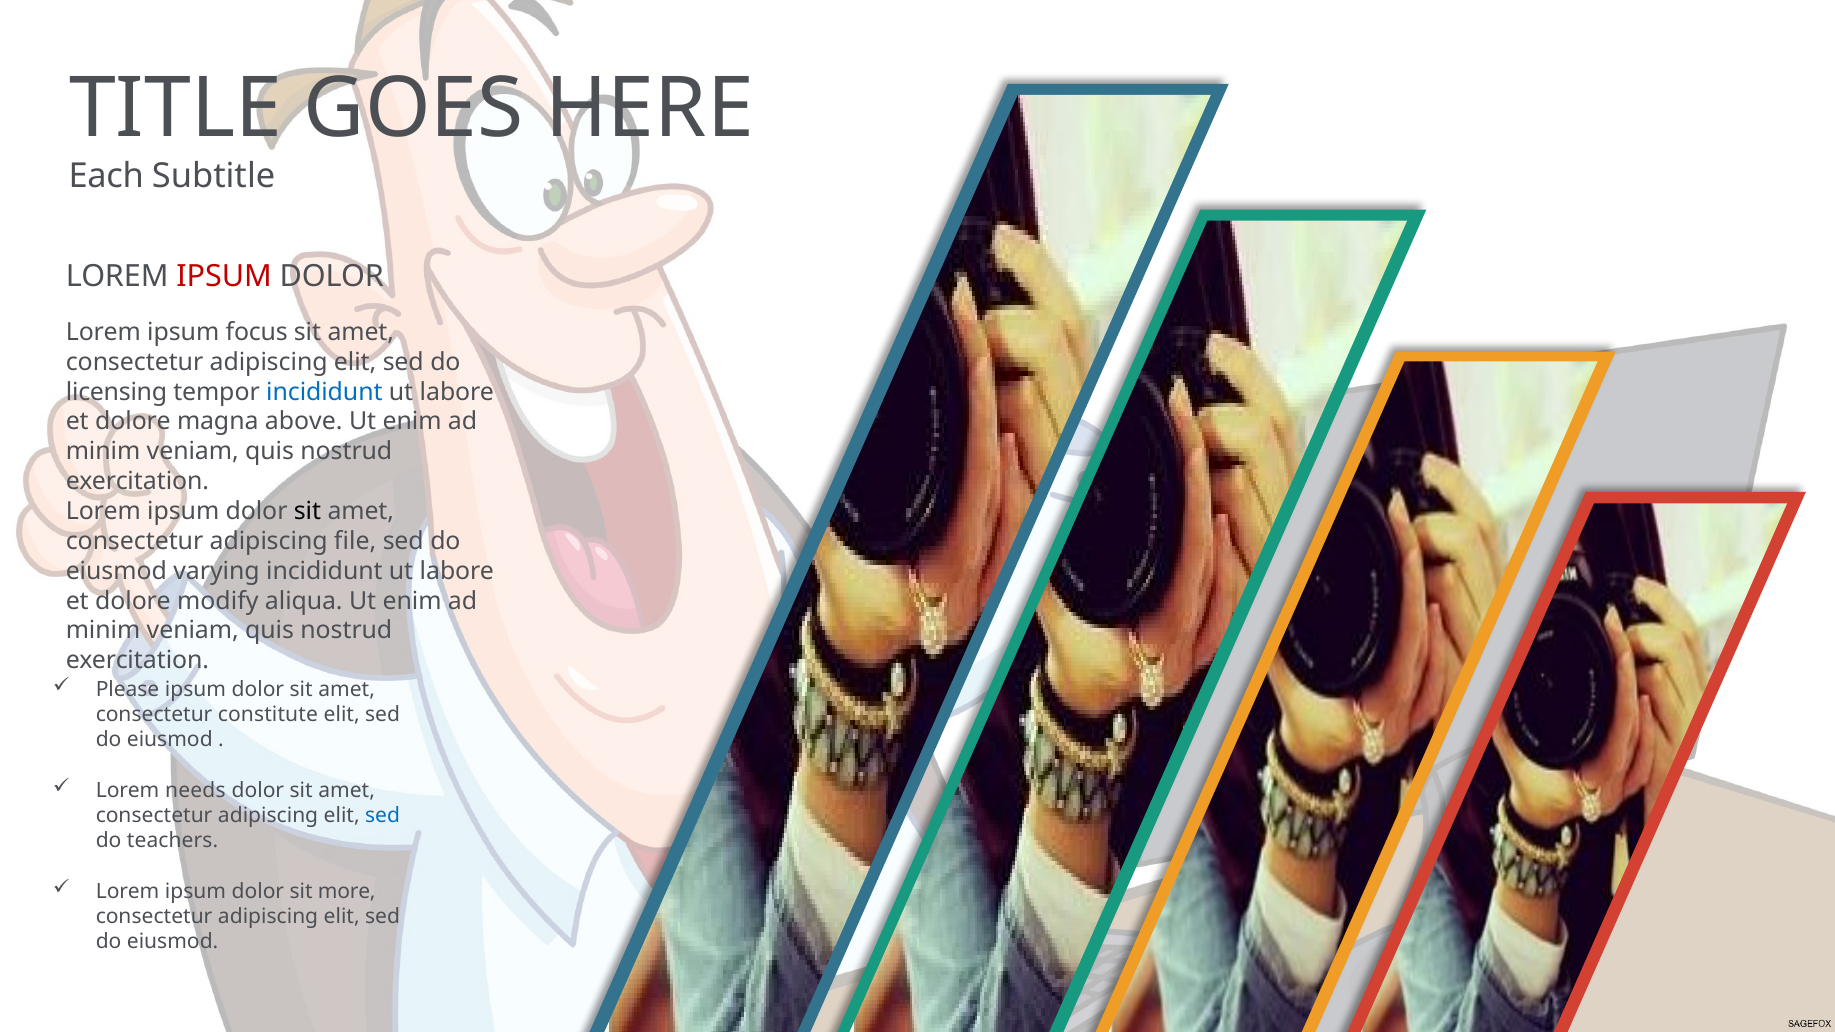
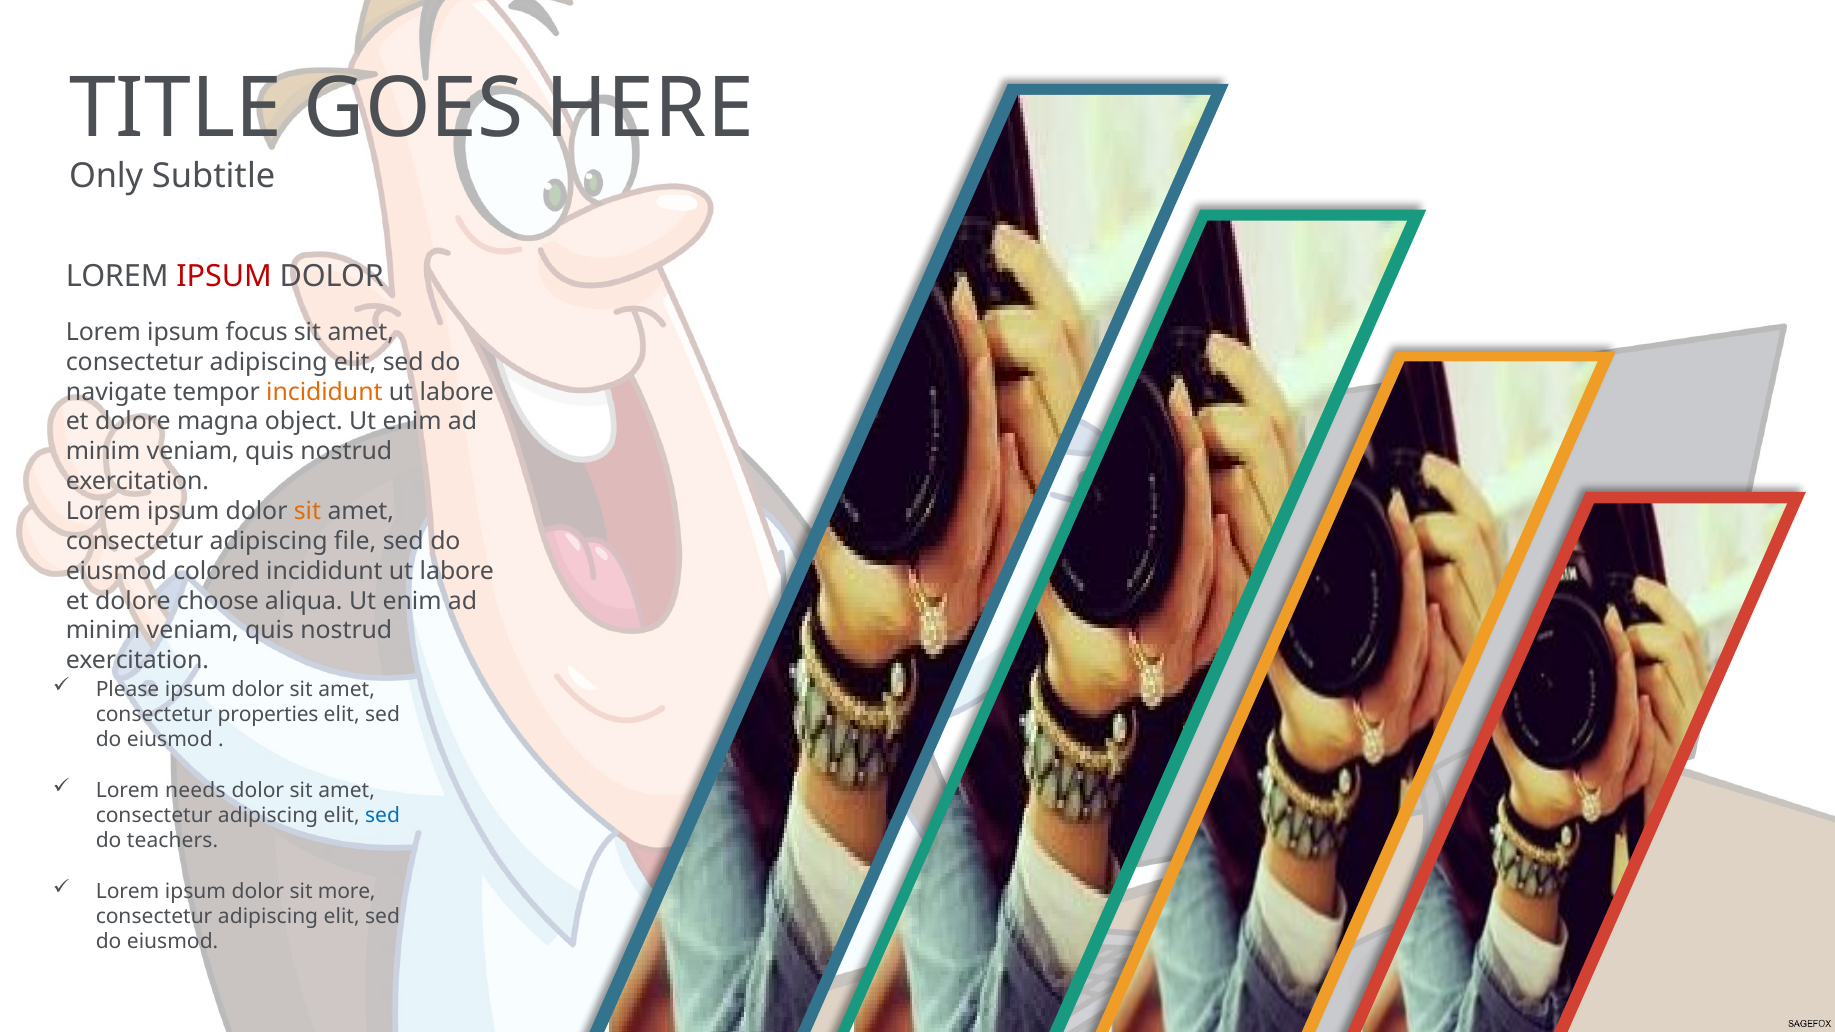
Each: Each -> Only
licensing: licensing -> navigate
incididunt at (324, 392) colour: blue -> orange
above: above -> object
sit at (307, 511) colour: black -> orange
varying: varying -> colored
modify: modify -> choose
constitute: constitute -> properties
